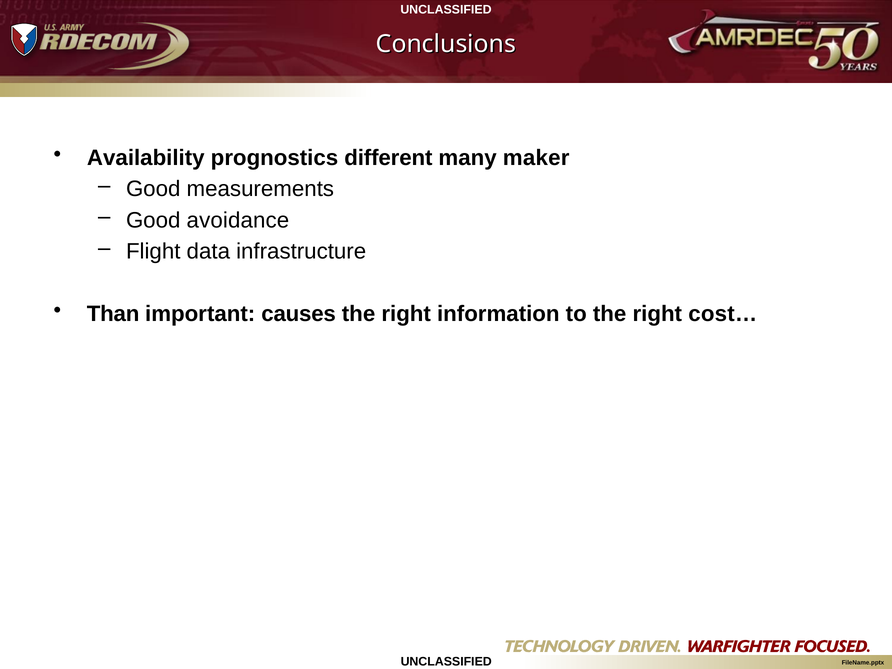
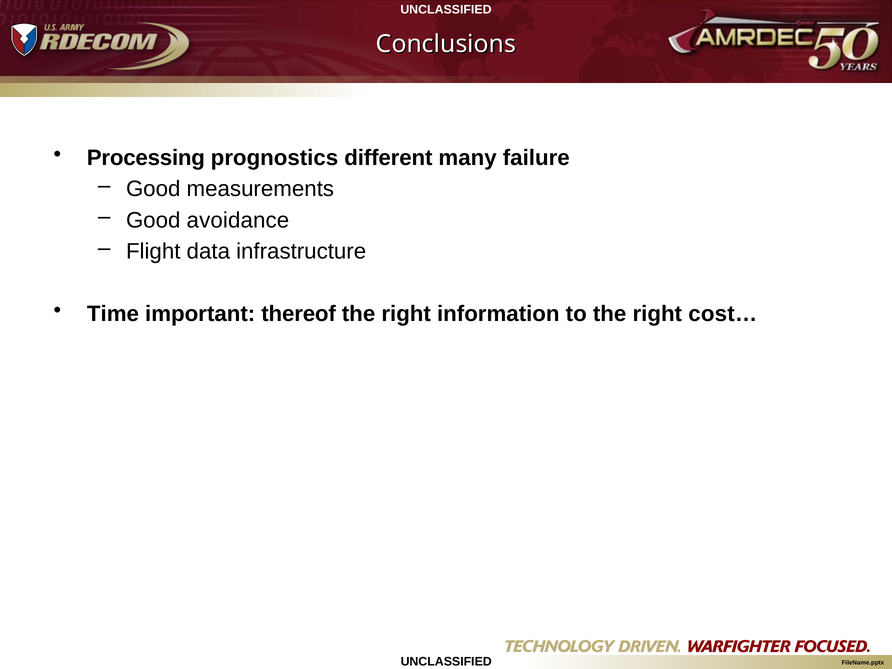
Availability: Availability -> Processing
maker: maker -> failure
Than: Than -> Time
causes: causes -> thereof
